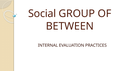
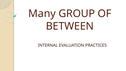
Social: Social -> Many
